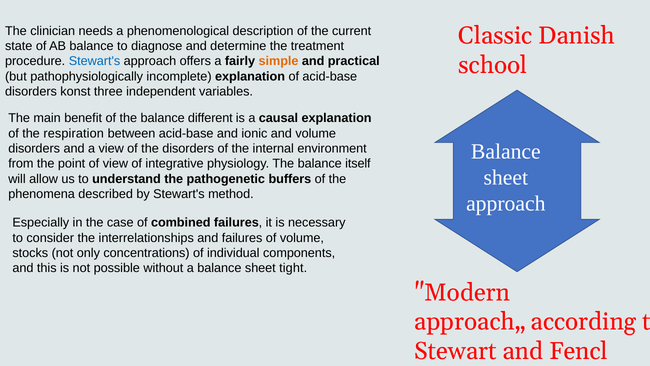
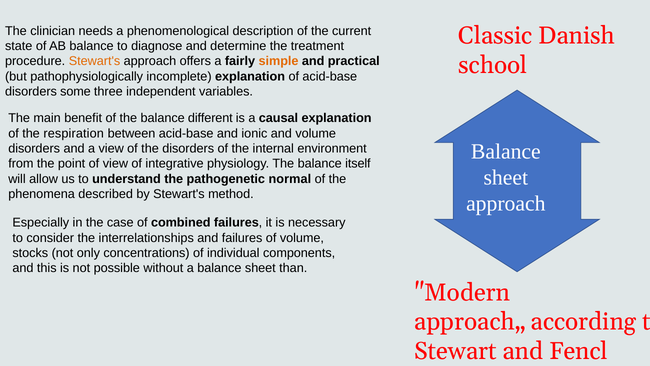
Stewart's at (95, 61) colour: blue -> orange
konst: konst -> some
buffers: buffers -> normal
tight: tight -> than
